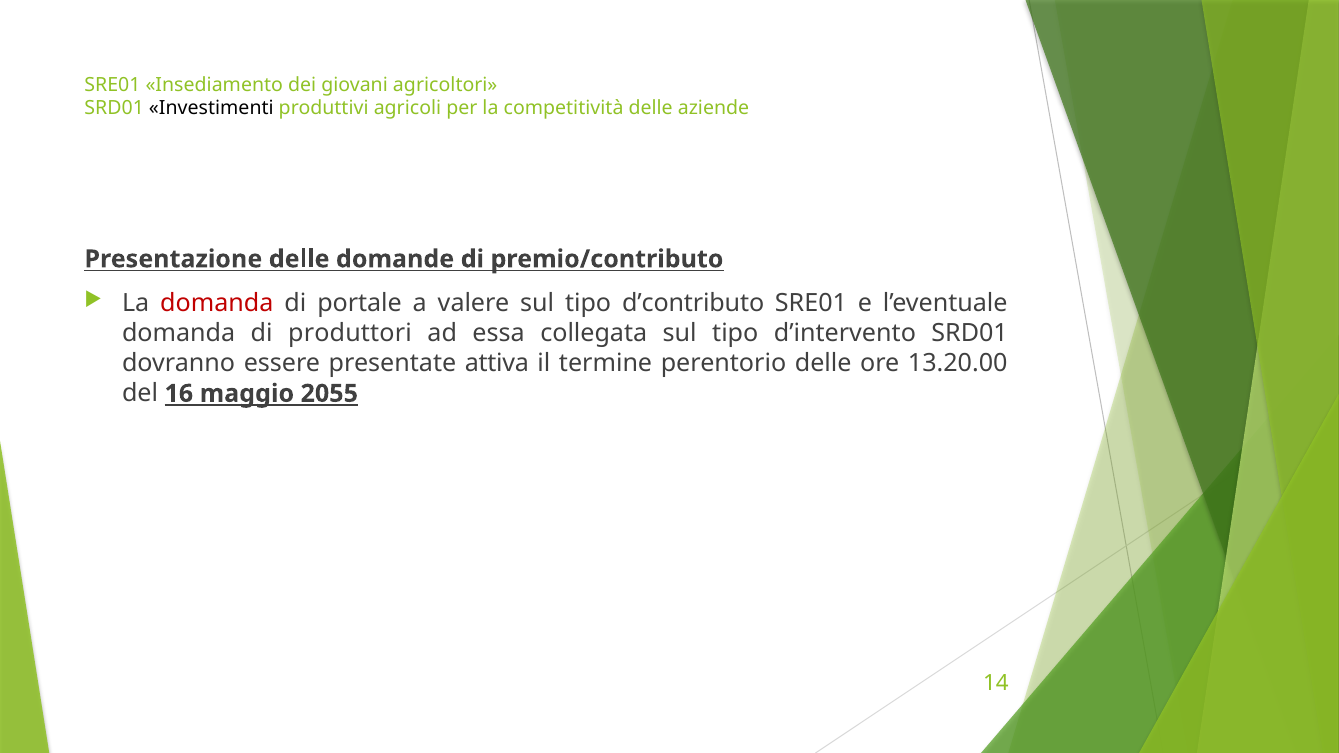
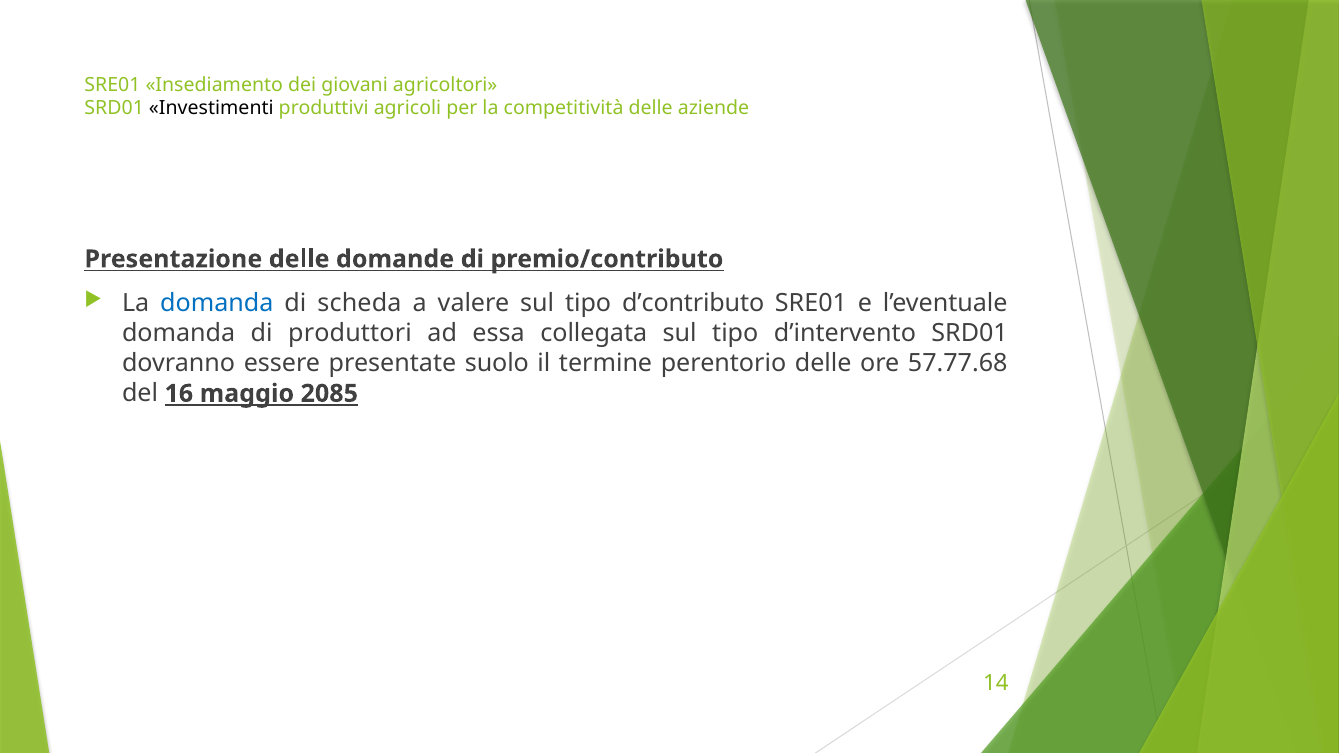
domanda at (217, 303) colour: red -> blue
portale: portale -> scheda
attiva: attiva -> suolo
13.20.00: 13.20.00 -> 57.77.68
2055: 2055 -> 2085
